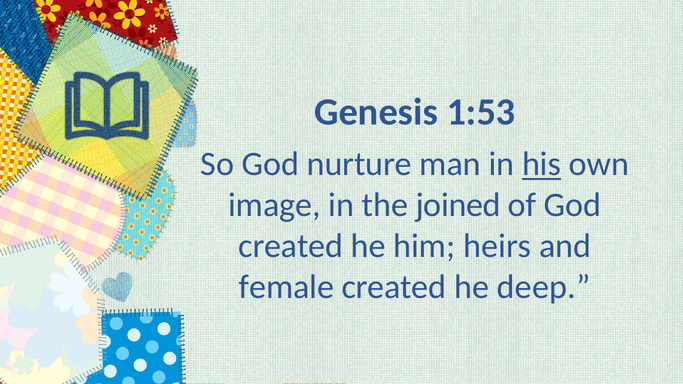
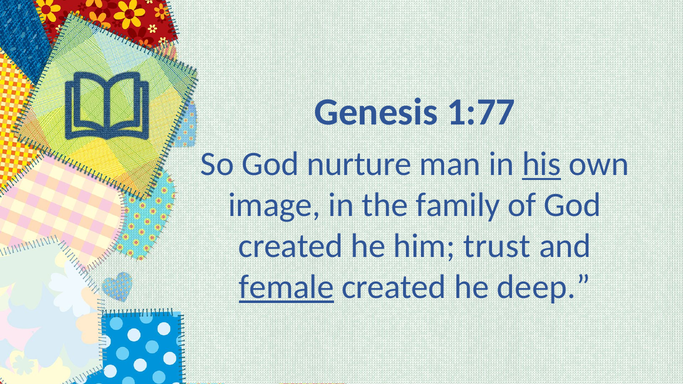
1:53: 1:53 -> 1:77
joined: joined -> family
heirs: heirs -> trust
female underline: none -> present
